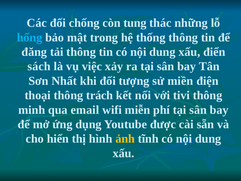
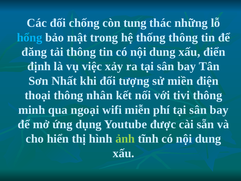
sách: sách -> định
trách: trách -> nhân
email: email -> ngoại
ảnh colour: yellow -> light green
